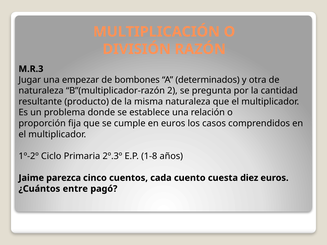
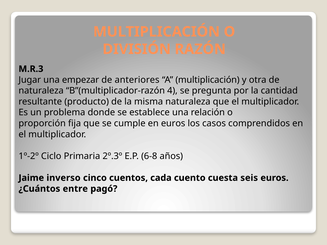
bombones: bombones -> anteriores
A determinados: determinados -> multiplicación
2: 2 -> 4
1-8: 1-8 -> 6-8
parezca: parezca -> inverso
diez: diez -> seis
